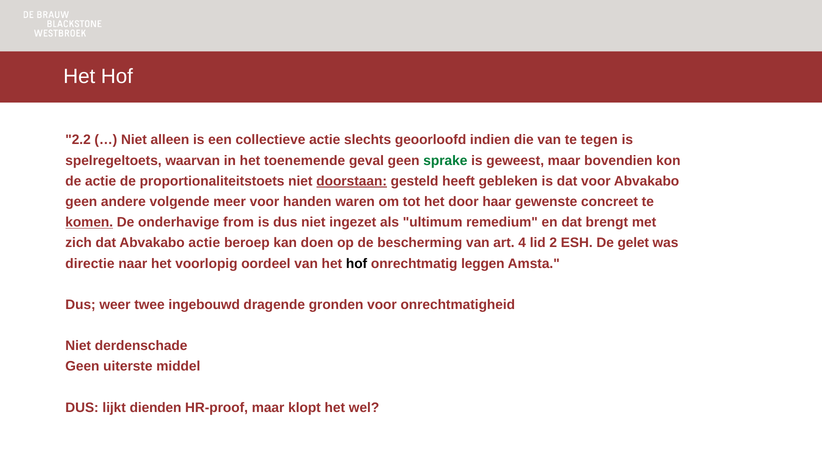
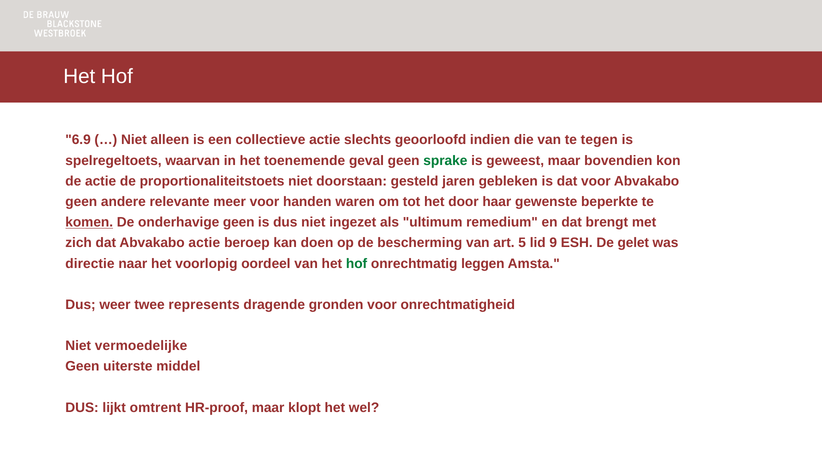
2.2: 2.2 -> 6.9
doorstaan underline: present -> none
heeft: heeft -> jaren
volgende: volgende -> relevante
concreet: concreet -> beperkte
onderhavige from: from -> geen
4: 4 -> 5
2: 2 -> 9
hof at (357, 263) colour: black -> green
ingebouwd: ingebouwd -> represents
derdenschade: derdenschade -> vermoedelijke
dienden: dienden -> omtrent
